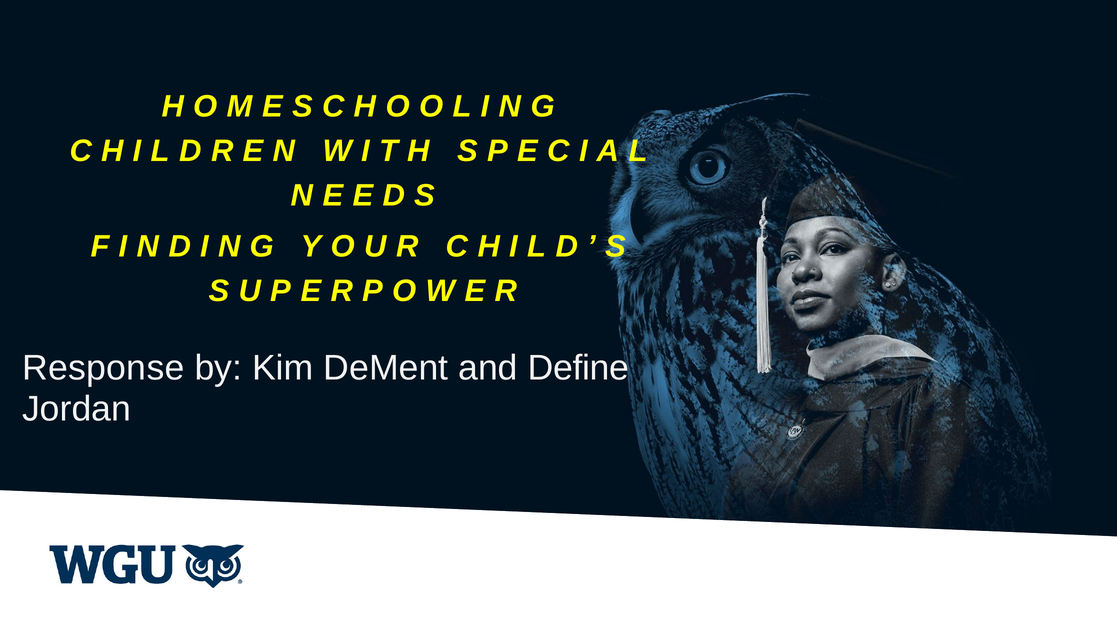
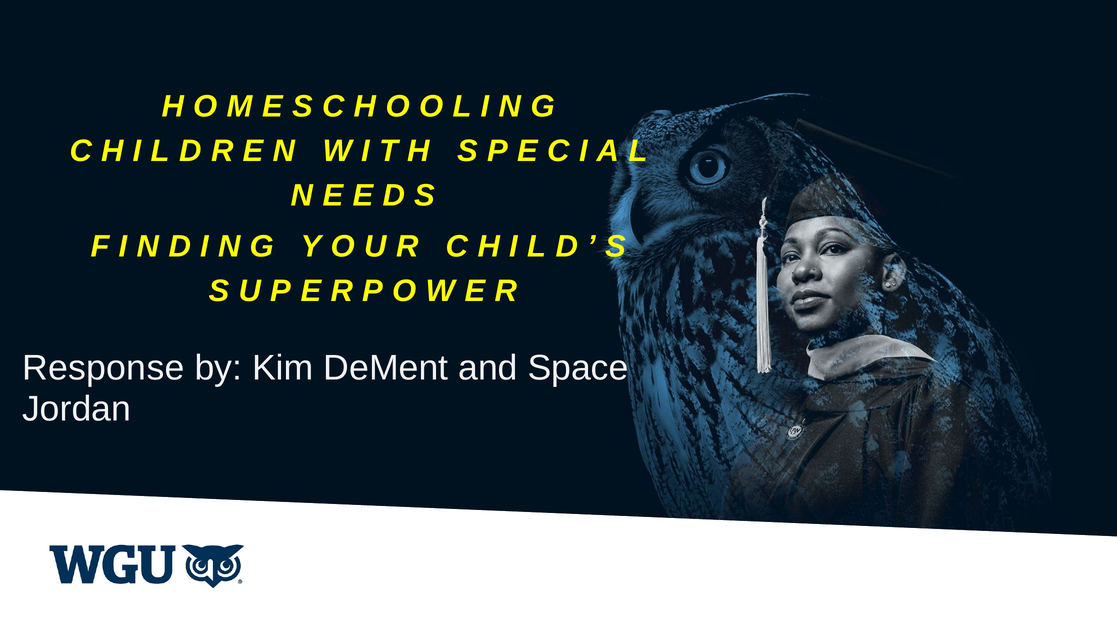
Define: Define -> Space
